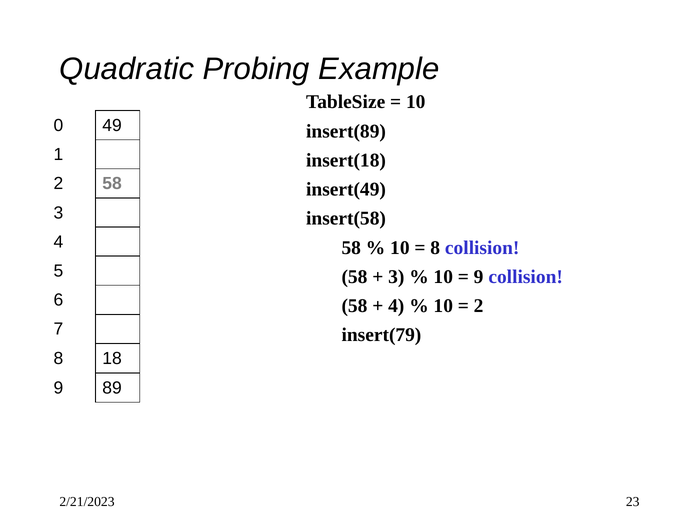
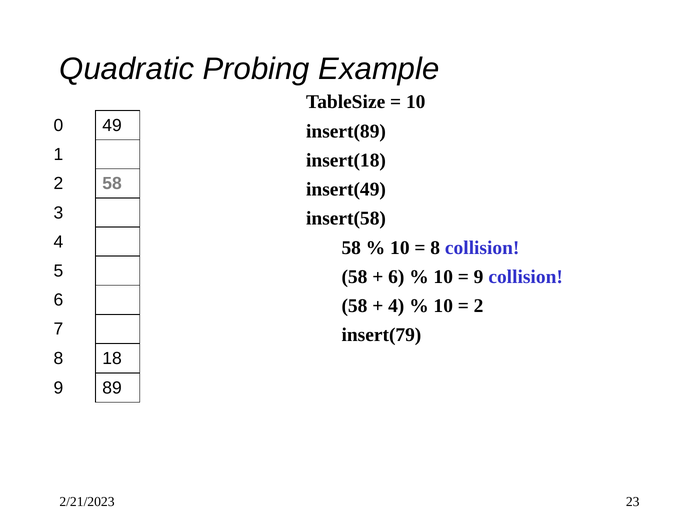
3 at (396, 277): 3 -> 6
